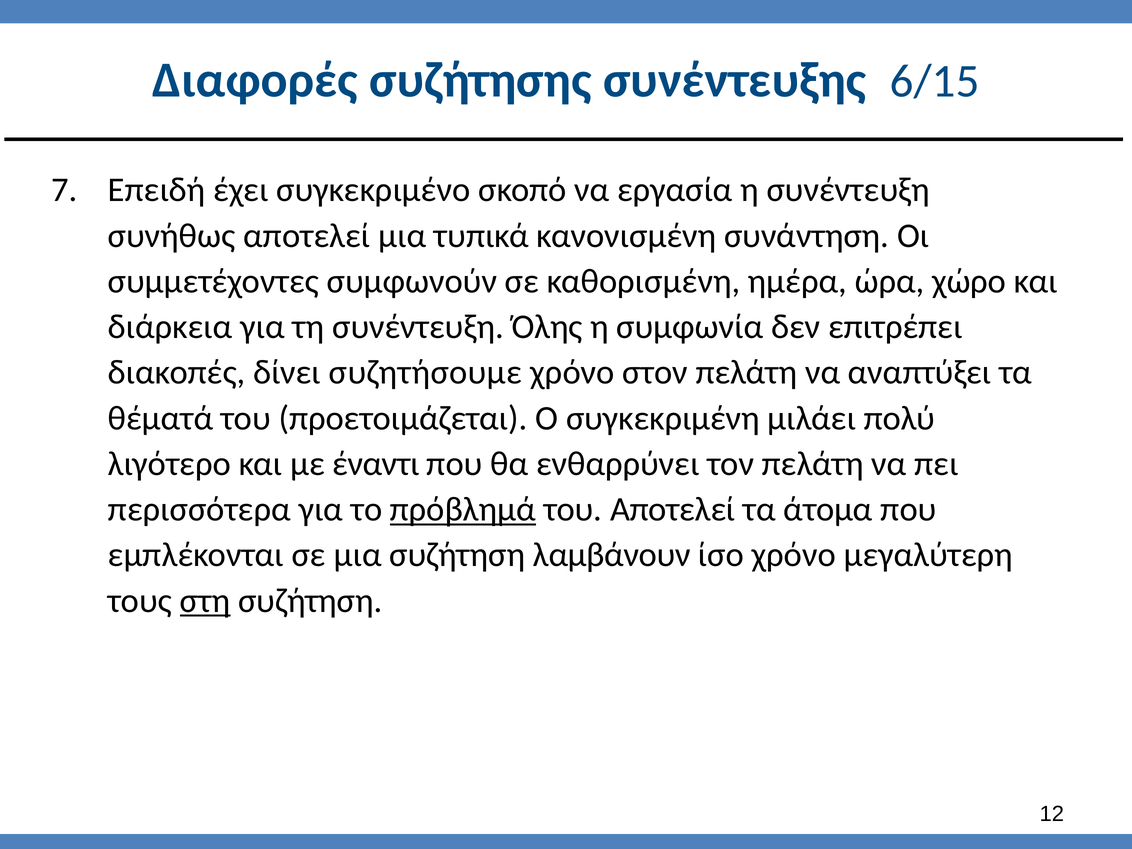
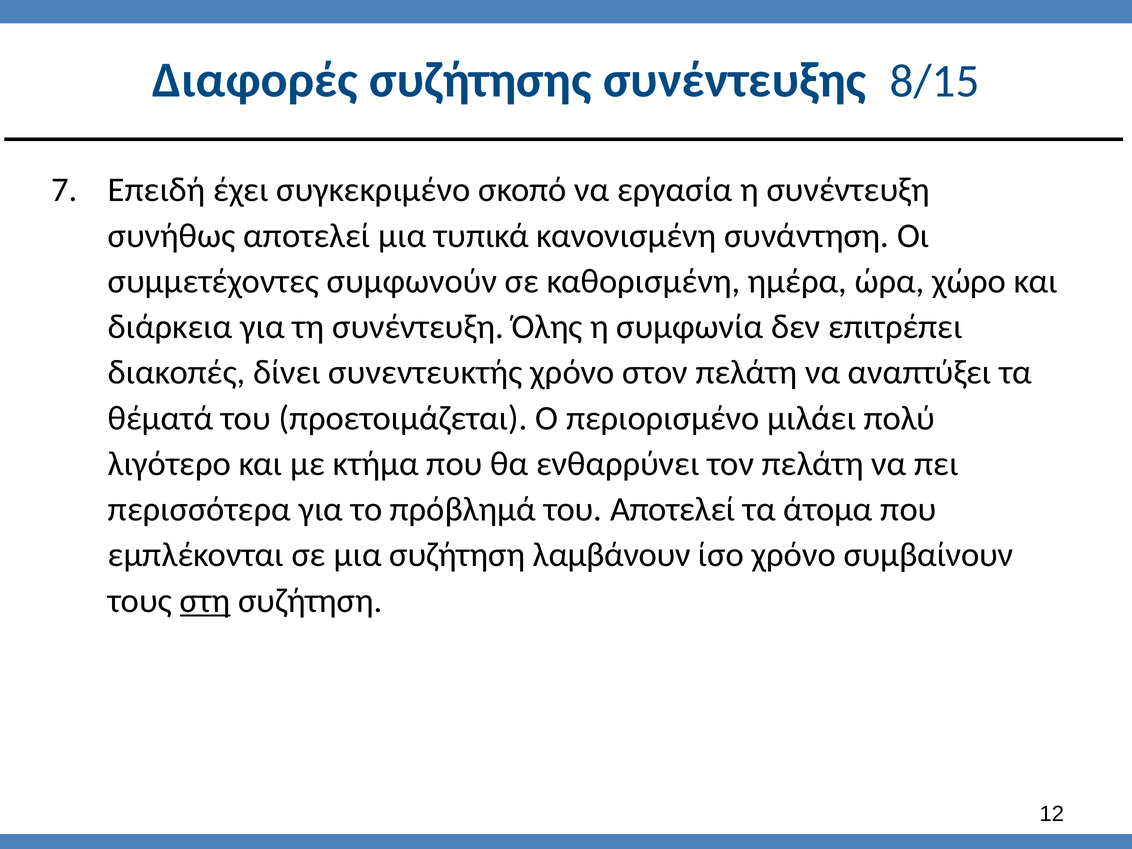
6/15: 6/15 -> 8/15
συζητήσουμε: συζητήσουμε -> συνεντευκτής
συγκεκριμένη: συγκεκριμένη -> περιορισμένο
έναντι: έναντι -> κτήμα
πρόβλημά underline: present -> none
μεγαλύτερη: μεγαλύτερη -> συμβαίνουν
